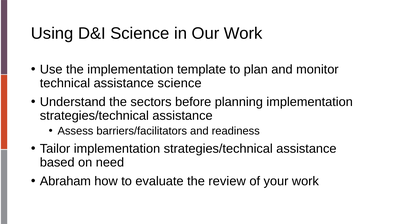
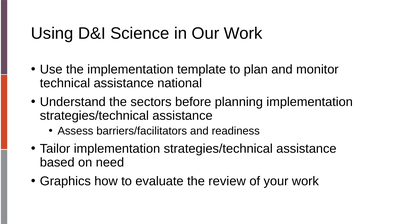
assistance science: science -> national
Abraham: Abraham -> Graphics
